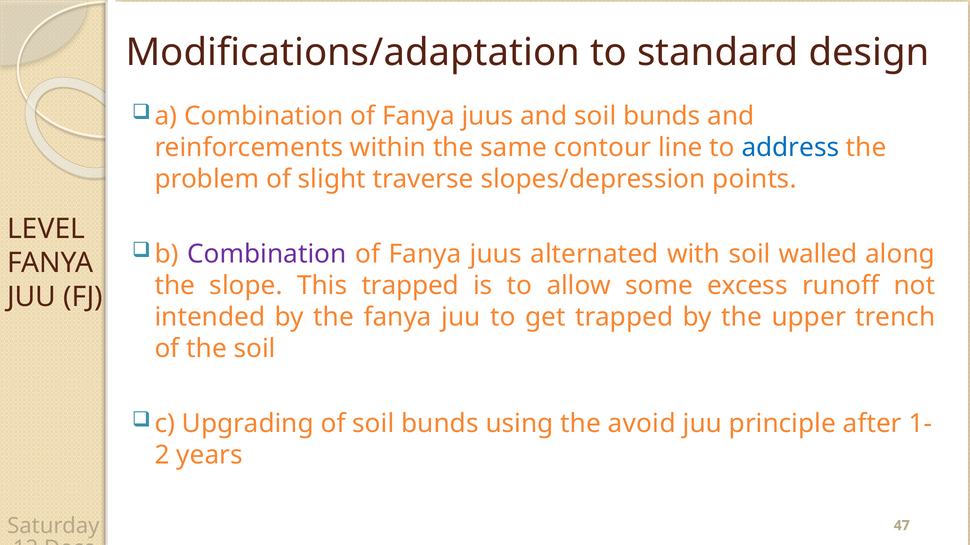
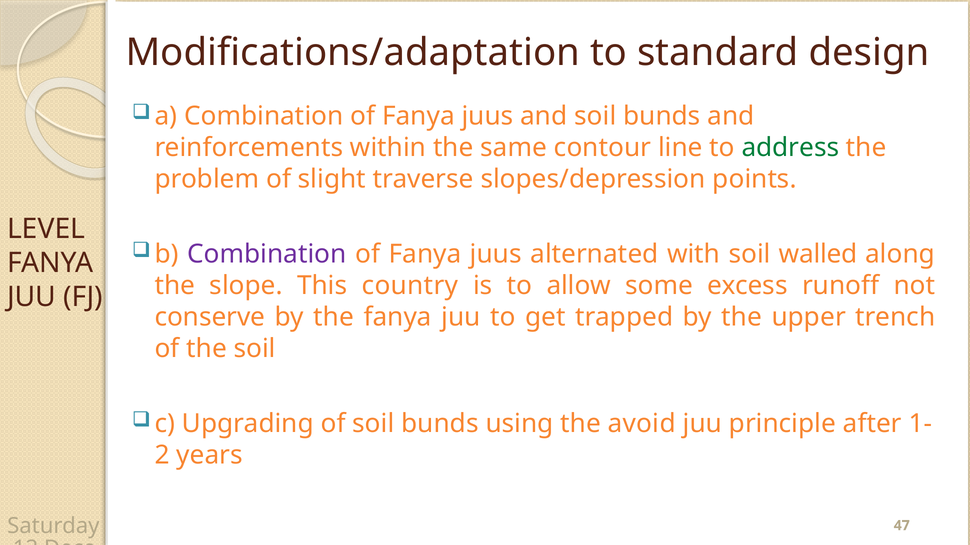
address colour: blue -> green
This trapped: trapped -> country
intended: intended -> conserve
